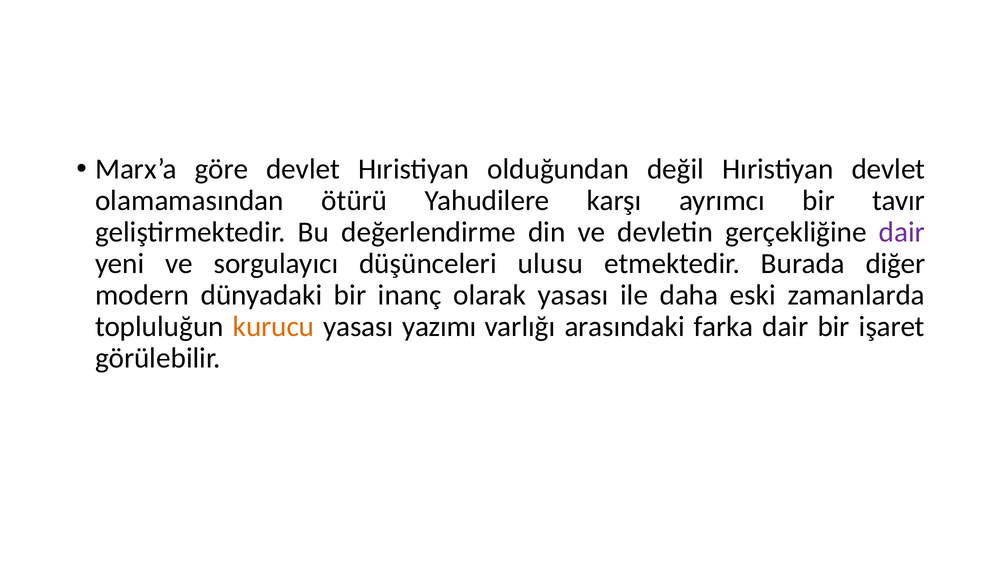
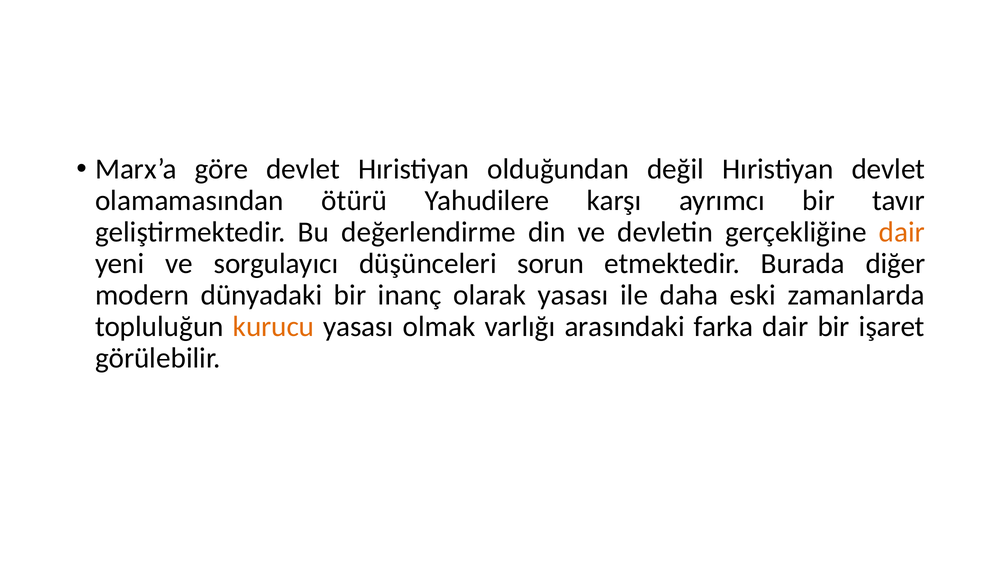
dair at (902, 232) colour: purple -> orange
ulusu: ulusu -> sorun
yazımı: yazımı -> olmak
